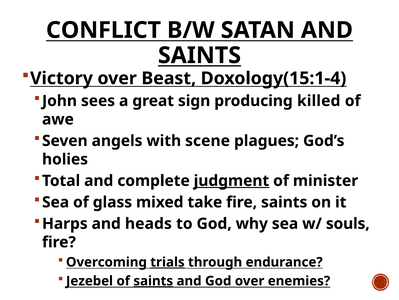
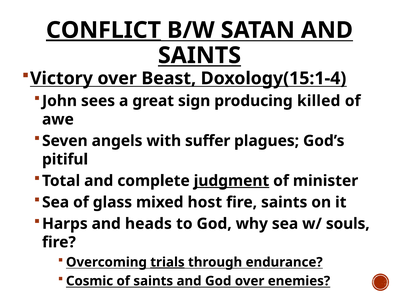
CONFLICT underline: none -> present
scene: scene -> suffer
holies: holies -> pitiful
take: take -> host
Jezebel: Jezebel -> Cosmic
saints at (153, 280) underline: present -> none
